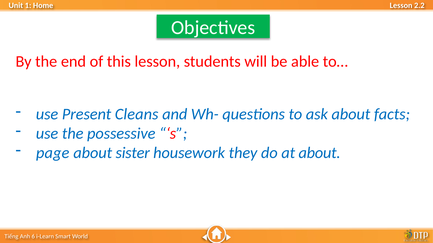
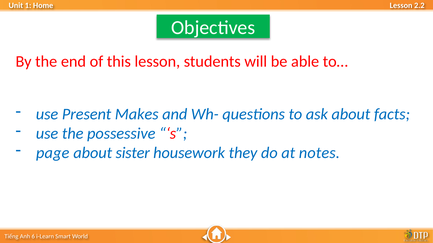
Cleans: Cleans -> Makes
at about: about -> notes
